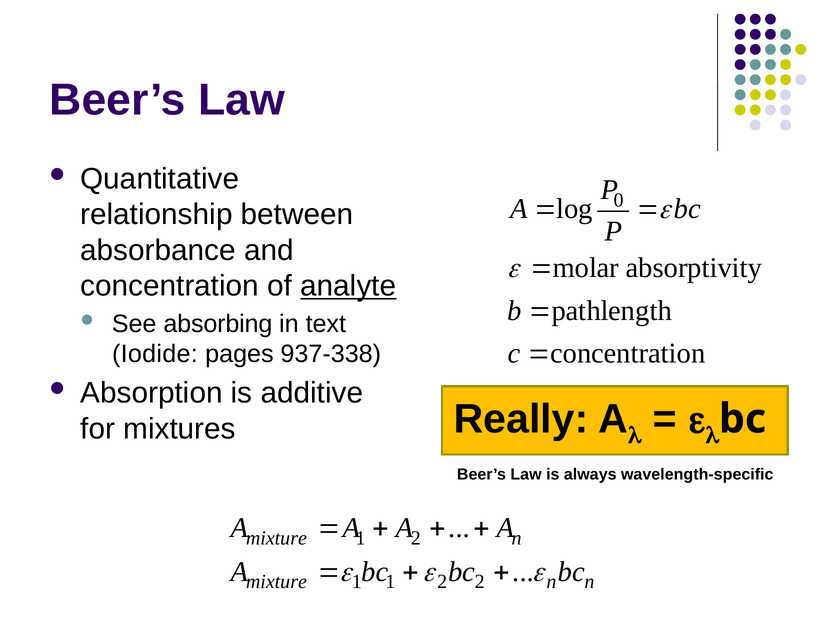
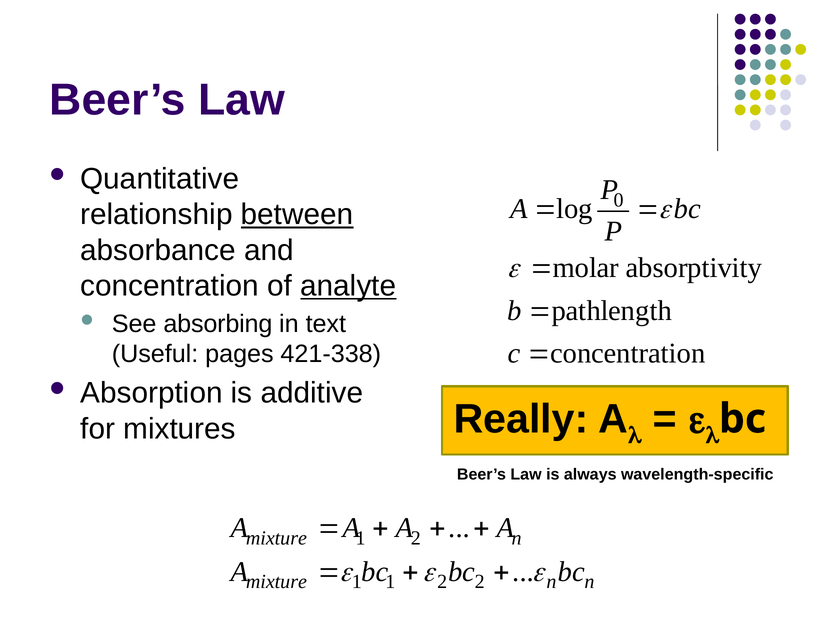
between underline: none -> present
Iodide: Iodide -> Useful
937-338: 937-338 -> 421-338
